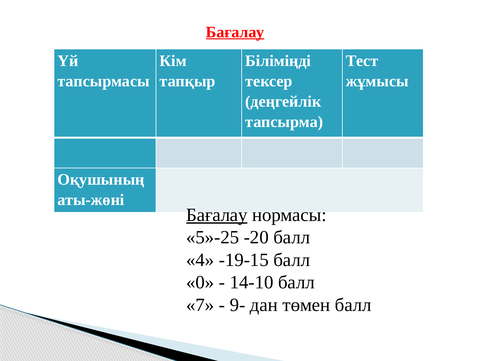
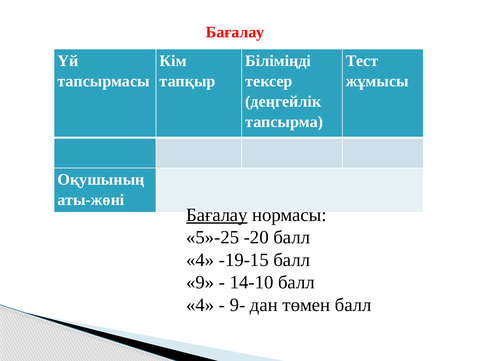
Бағалау at (235, 32) underline: present -> none
0: 0 -> 9
7 at (200, 305): 7 -> 4
